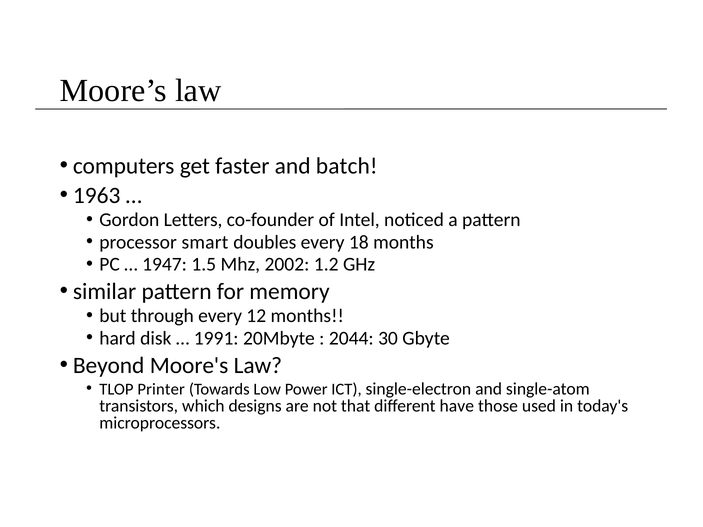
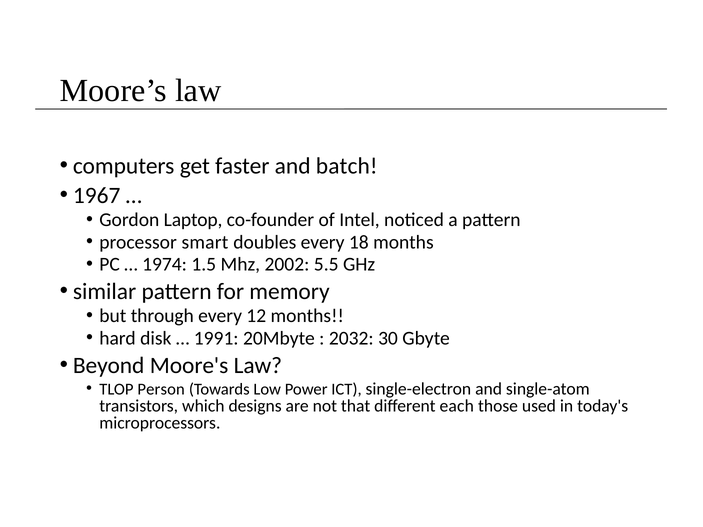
1963: 1963 -> 1967
Letters: Letters -> Laptop
1947: 1947 -> 1974
1.2: 1.2 -> 5.5
2044: 2044 -> 2032
Printer: Printer -> Person
have: have -> each
